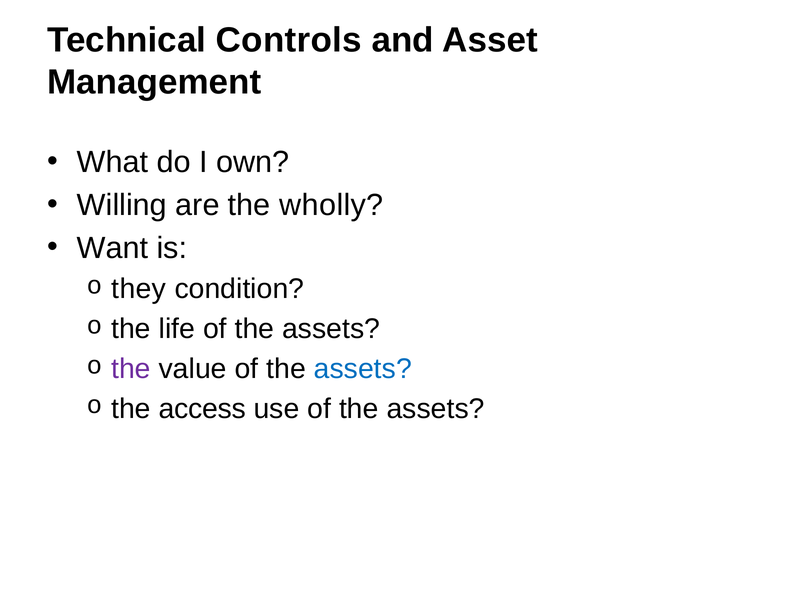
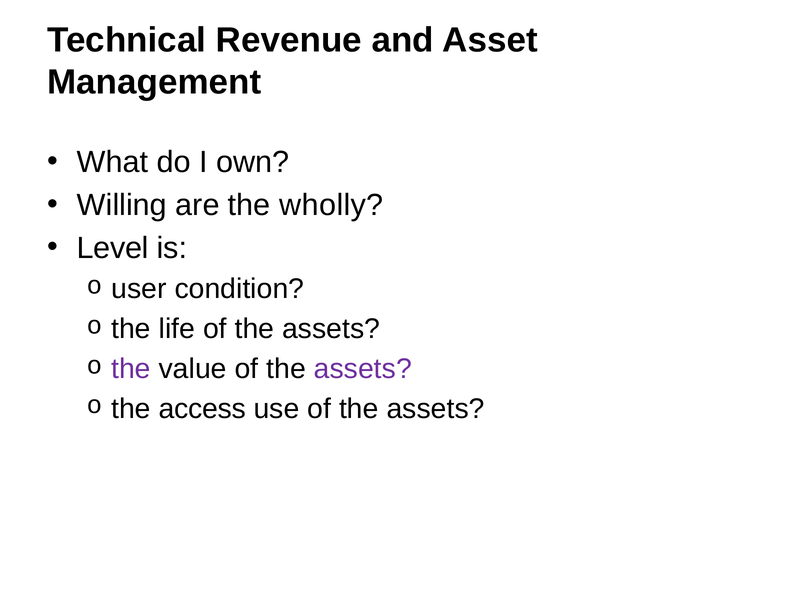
Controls: Controls -> Revenue
Want: Want -> Level
they: they -> user
assets at (363, 369) colour: blue -> purple
